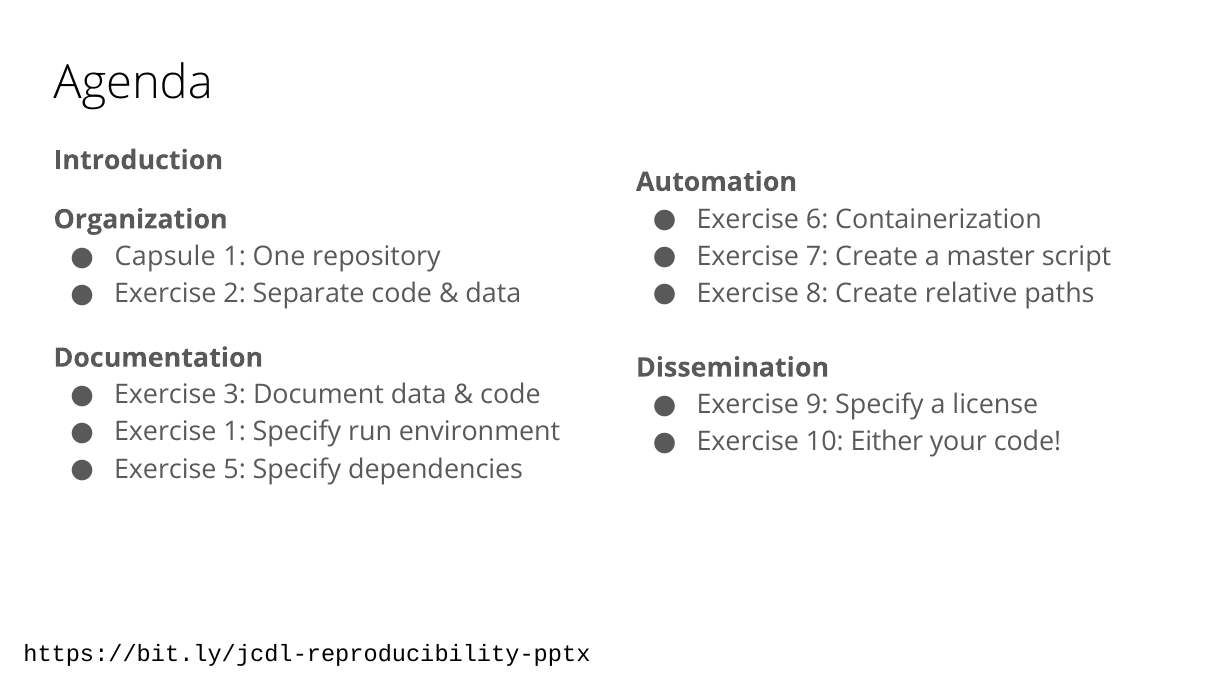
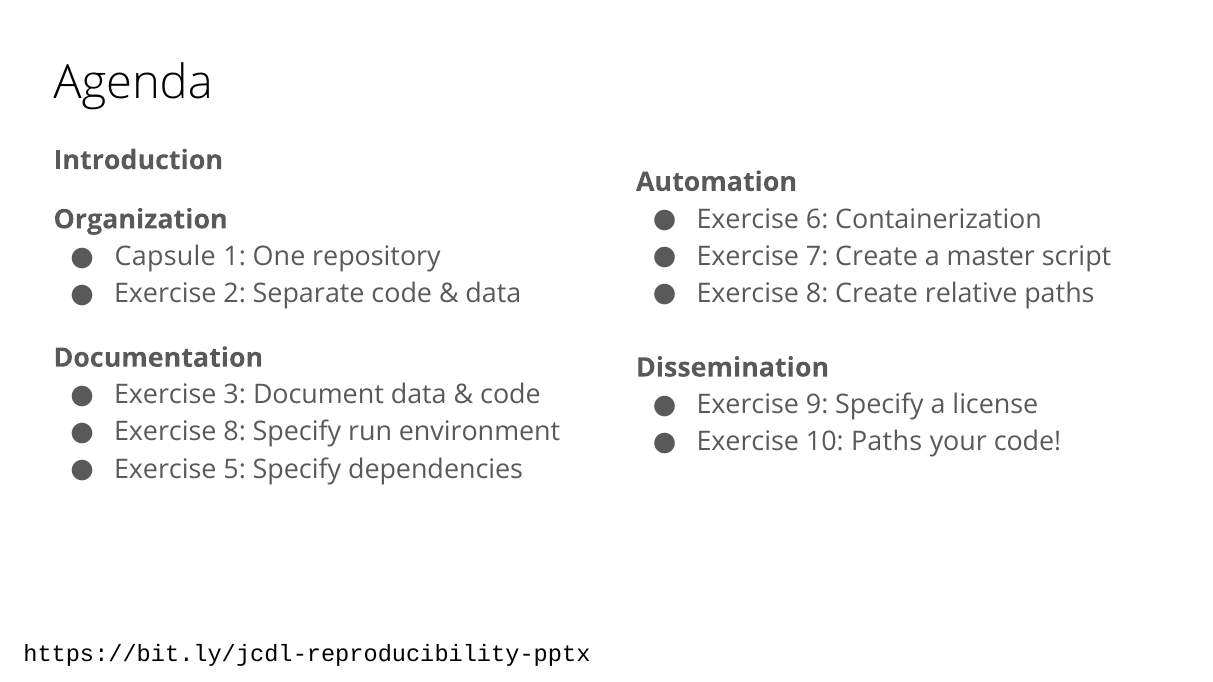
1 at (235, 432): 1 -> 8
10 Either: Either -> Paths
